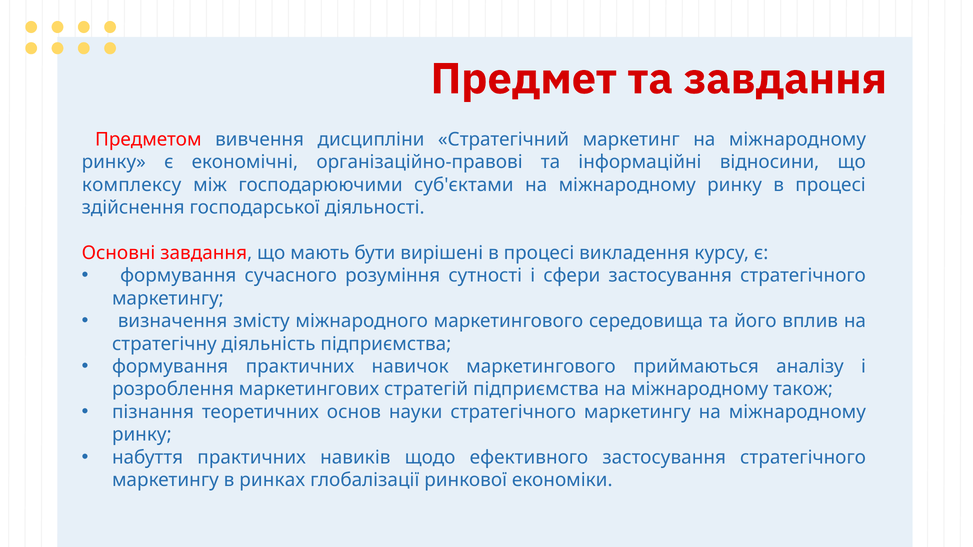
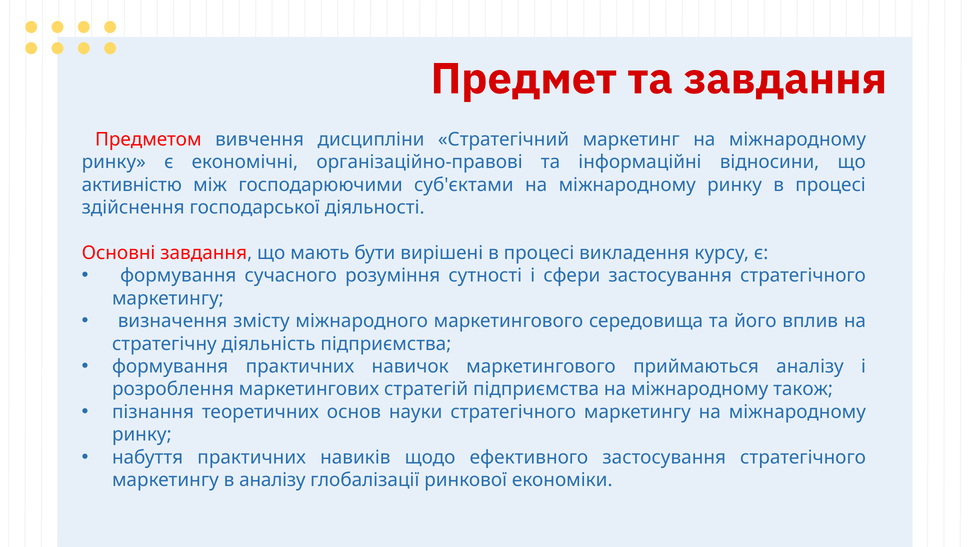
комплексу: комплексу -> активністю
в ринках: ринках -> аналізу
